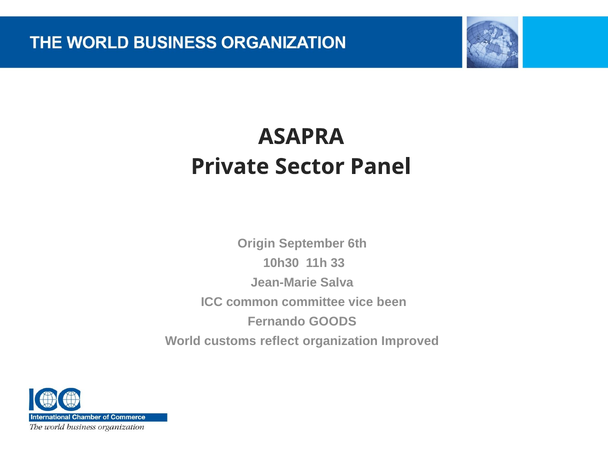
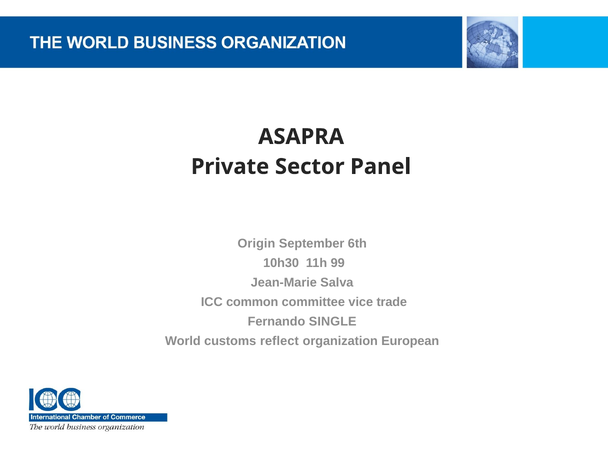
33: 33 -> 99
been: been -> trade
GOODS: GOODS -> SINGLE
Improved: Improved -> European
